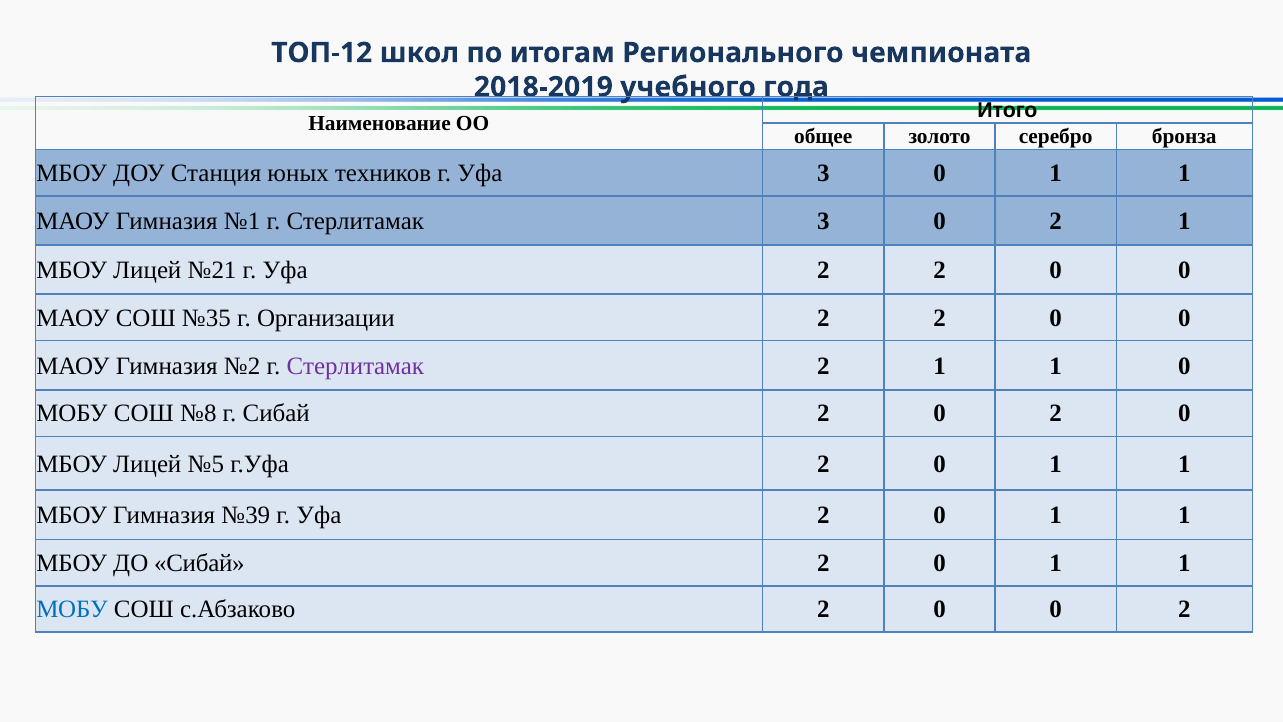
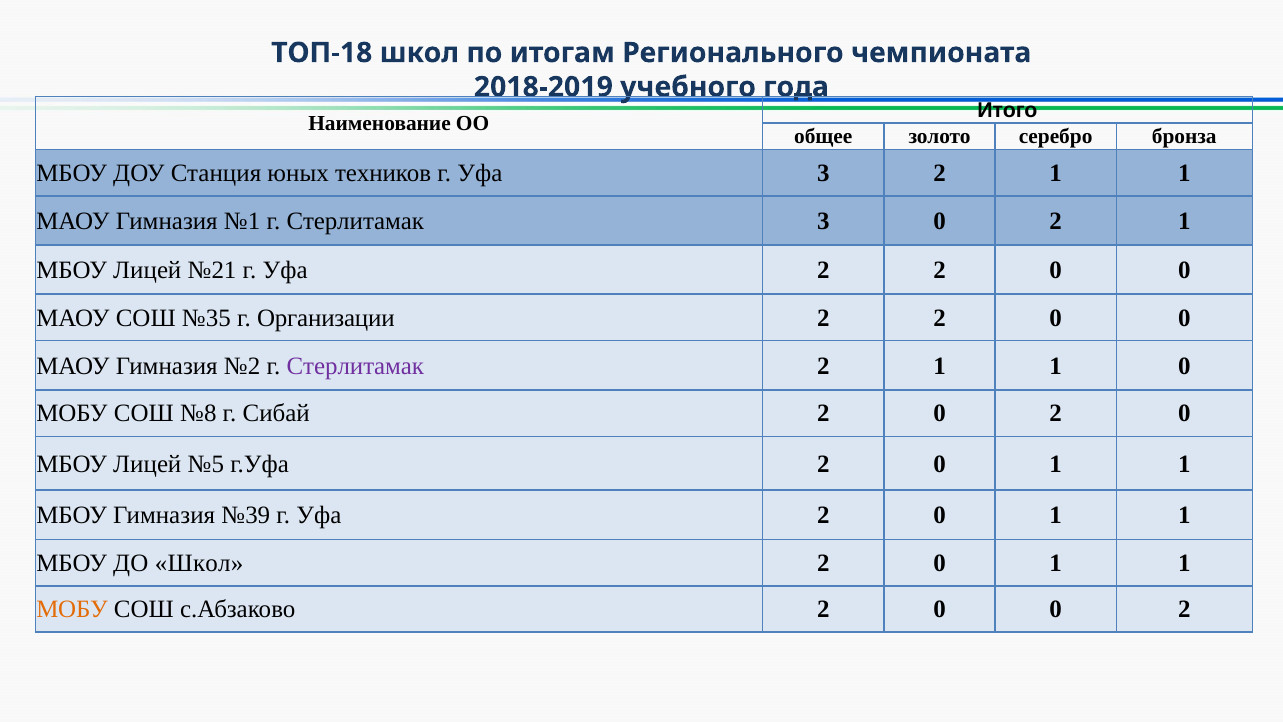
ТОП-12: ТОП-12 -> ТОП-18
Уфа 3 0: 0 -> 2
ДО Сибай: Сибай -> Школ
МОБУ at (72, 609) colour: blue -> orange
